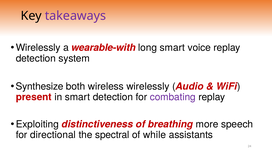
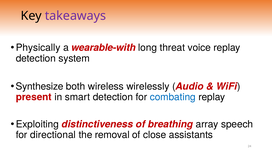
Wirelessly at (38, 48): Wirelessly -> Physically
long smart: smart -> threat
combating colour: purple -> blue
more: more -> array
spectral: spectral -> removal
while: while -> close
